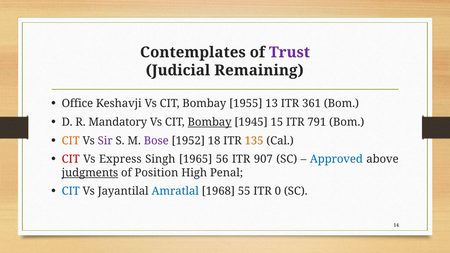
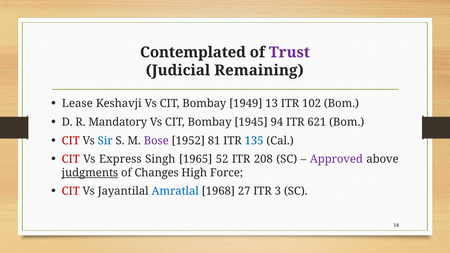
Contemplates: Contemplates -> Contemplated
Office: Office -> Lease
1955: 1955 -> 1949
361: 361 -> 102
Bombay at (210, 122) underline: present -> none
15: 15 -> 94
791: 791 -> 621
CIT at (71, 141) colour: orange -> red
Sir colour: purple -> blue
18: 18 -> 81
135 colour: orange -> blue
56: 56 -> 52
907: 907 -> 208
Approved colour: blue -> purple
Position: Position -> Changes
Penal: Penal -> Force
CIT at (71, 191) colour: blue -> red
55: 55 -> 27
0: 0 -> 3
